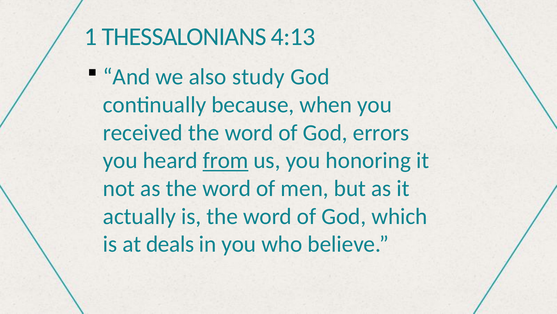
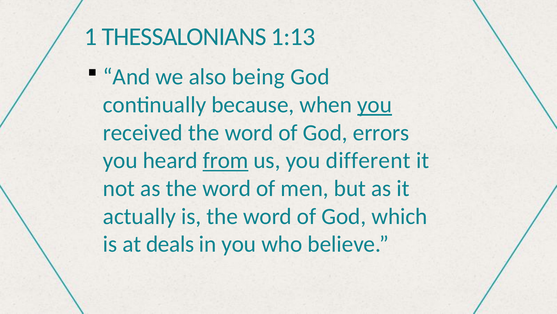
4:13: 4:13 -> 1:13
study: study -> being
you at (375, 105) underline: none -> present
honoring: honoring -> different
